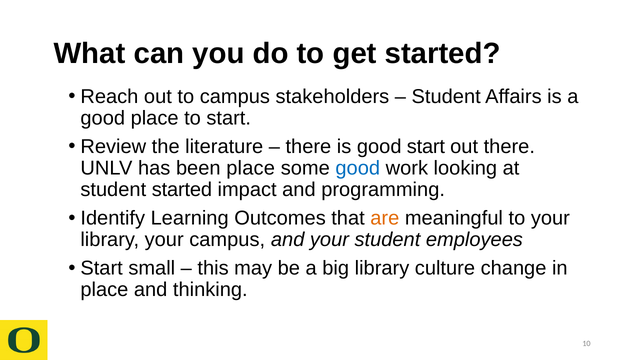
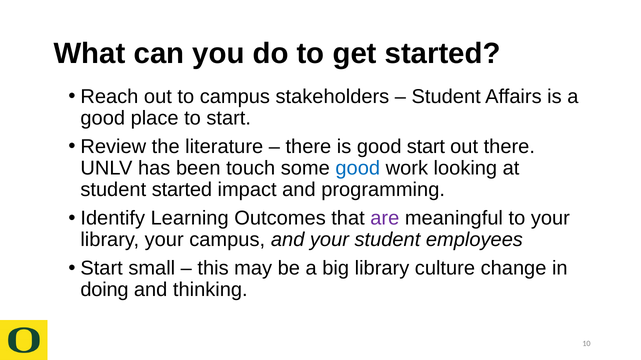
been place: place -> touch
are colour: orange -> purple
place at (104, 290): place -> doing
